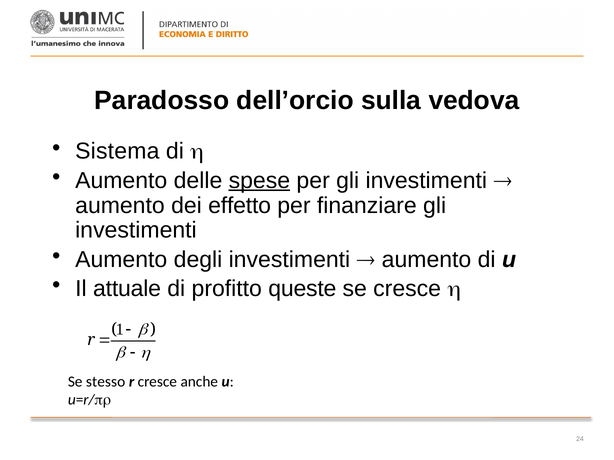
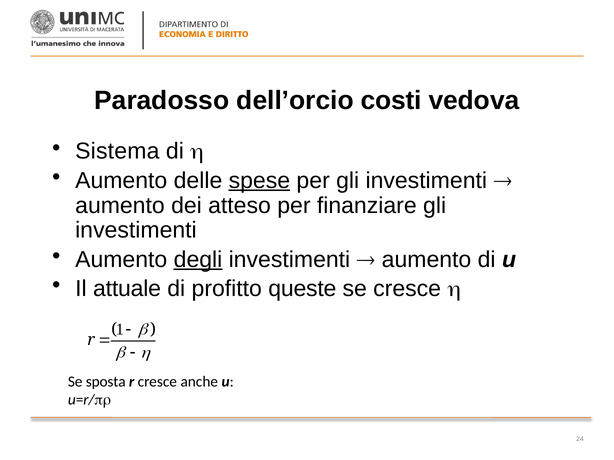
sulla: sulla -> costi
effetto: effetto -> atteso
degli underline: none -> present
stesso: stesso -> sposta
